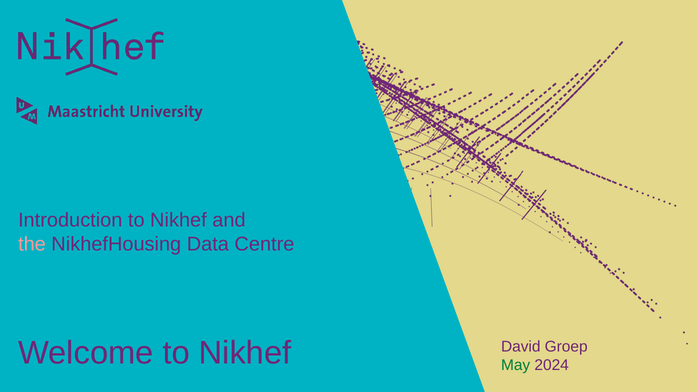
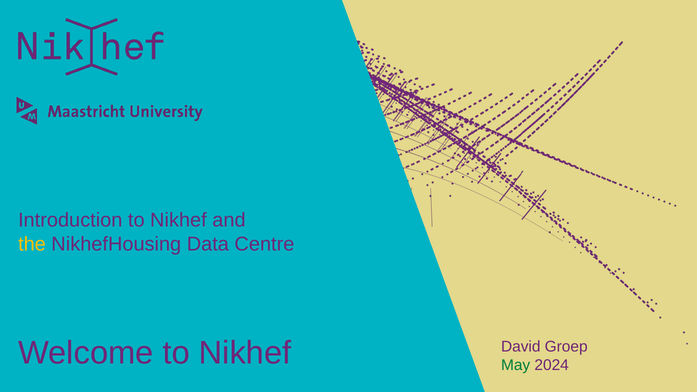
the colour: pink -> yellow
